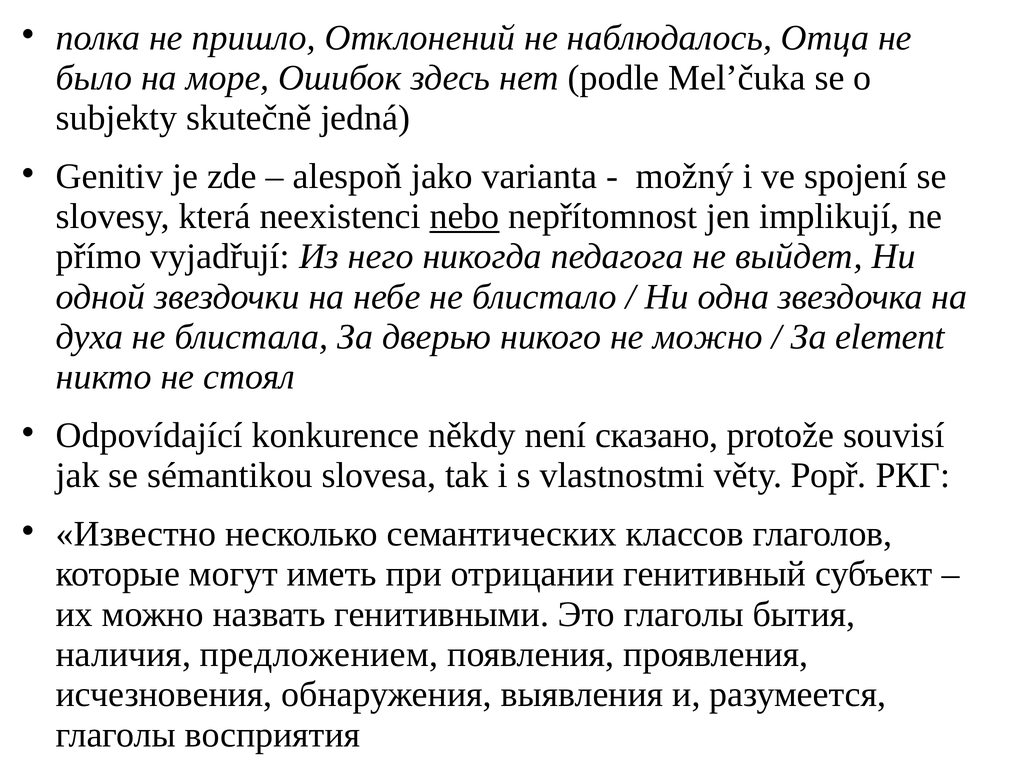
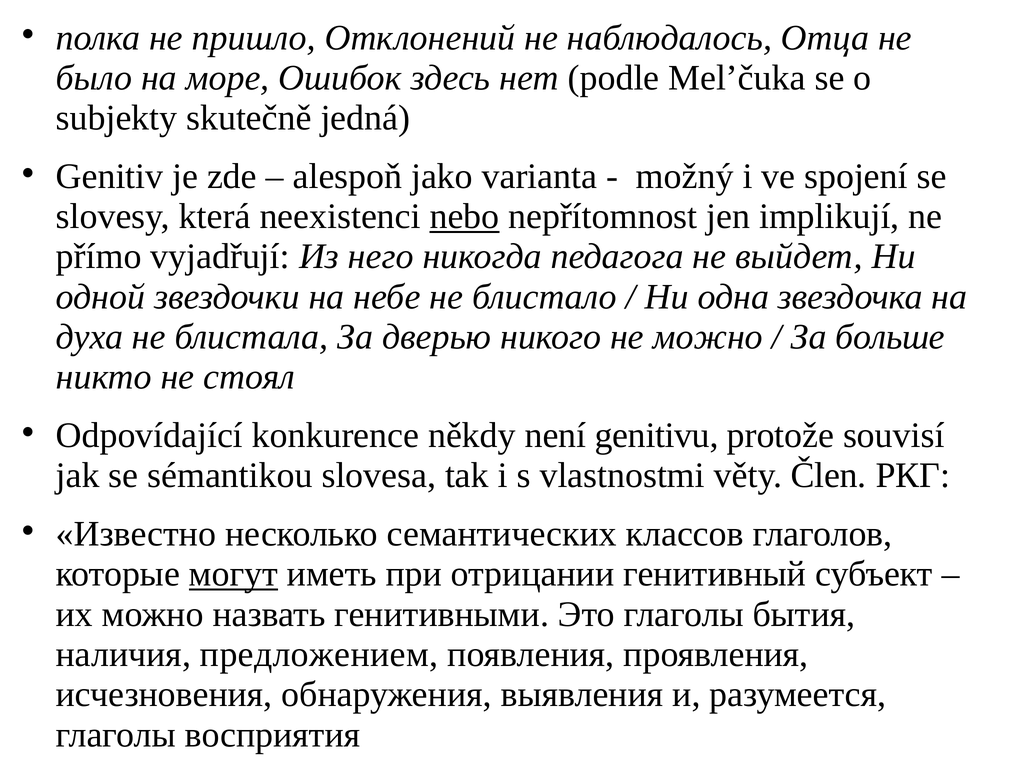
element: element -> больше
сказано: сказано -> genitivu
Popř: Popř -> Člen
могут underline: none -> present
